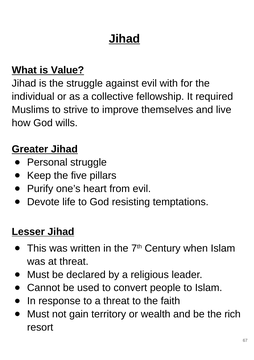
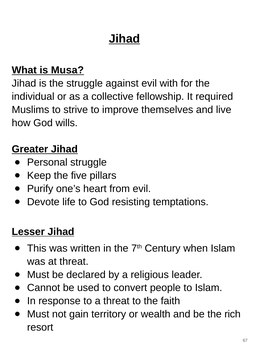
Value: Value -> Musa
